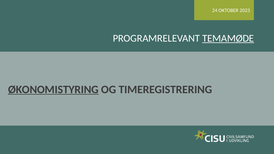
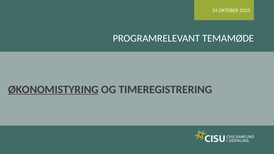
TEMAMØDE underline: present -> none
